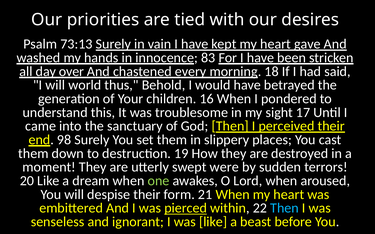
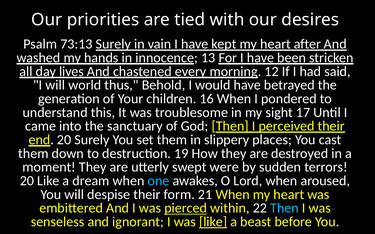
gave: gave -> after
83: 83 -> 13
over: over -> lives
18: 18 -> 12
end 98: 98 -> 20
one colour: light green -> light blue
like at (213, 222) underline: none -> present
